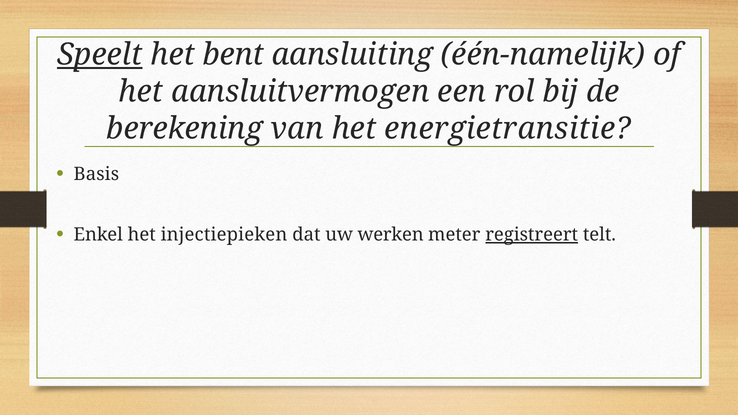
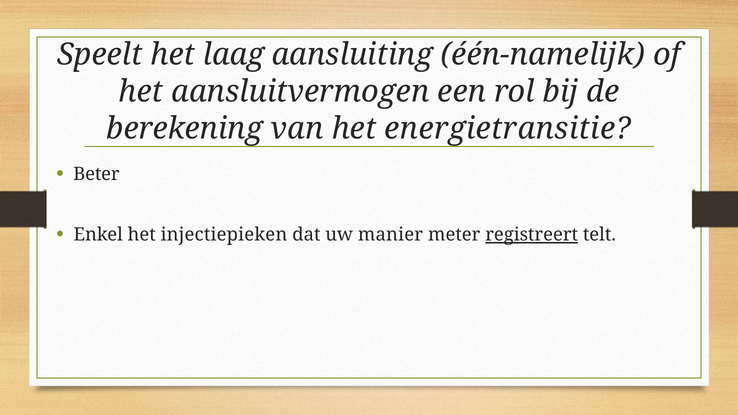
Speelt underline: present -> none
bent: bent -> laag
Basis: Basis -> Beter
werken: werken -> manier
